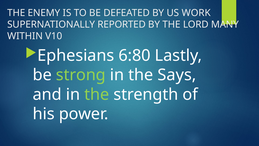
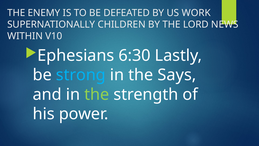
REPORTED: REPORTED -> CHILDREN
MANY: MANY -> NEWS
6:80: 6:80 -> 6:30
strong colour: light green -> light blue
